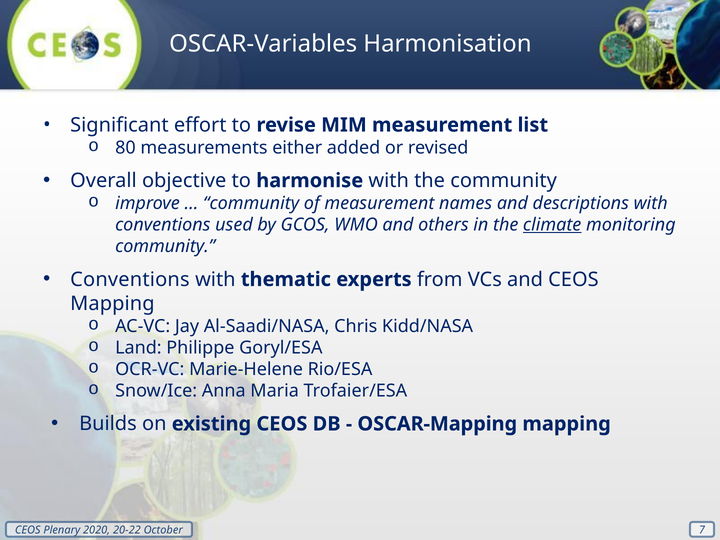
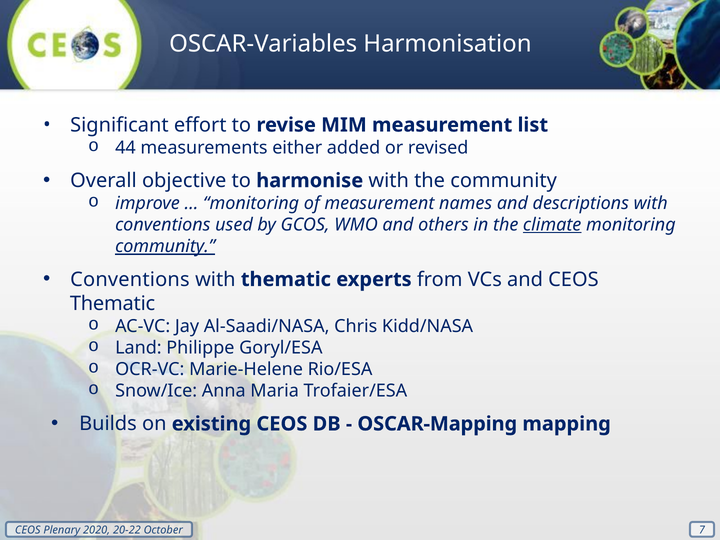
80: 80 -> 44
community at (251, 203): community -> monitoring
community at (165, 246) underline: none -> present
Mapping at (112, 303): Mapping -> Thematic
